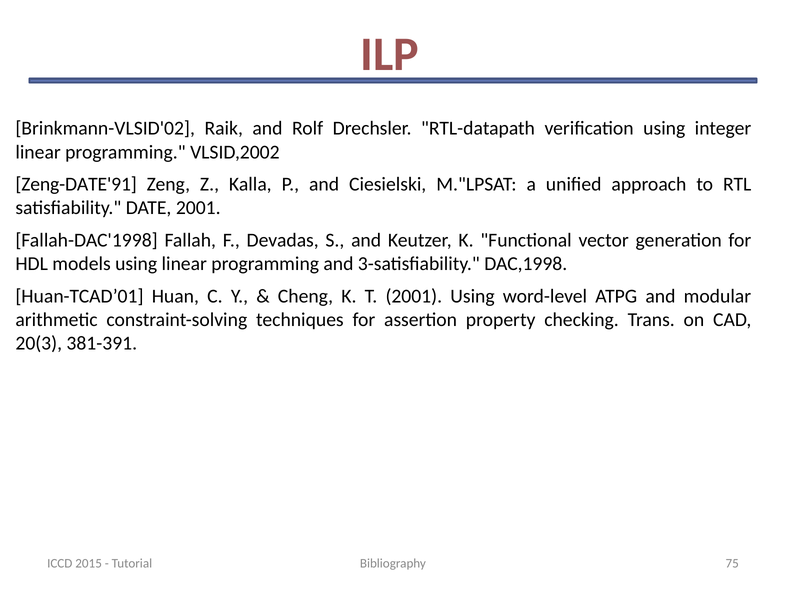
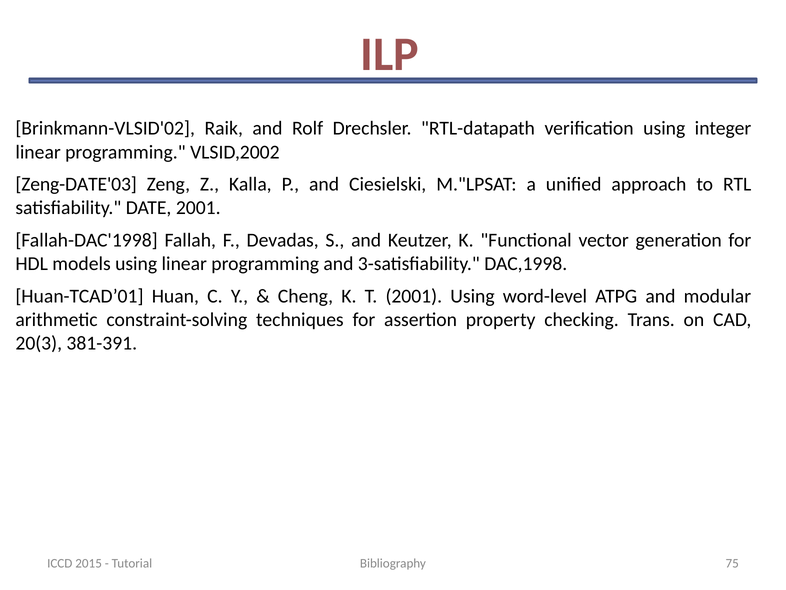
Zeng-DATE'91: Zeng-DATE'91 -> Zeng-DATE'03
